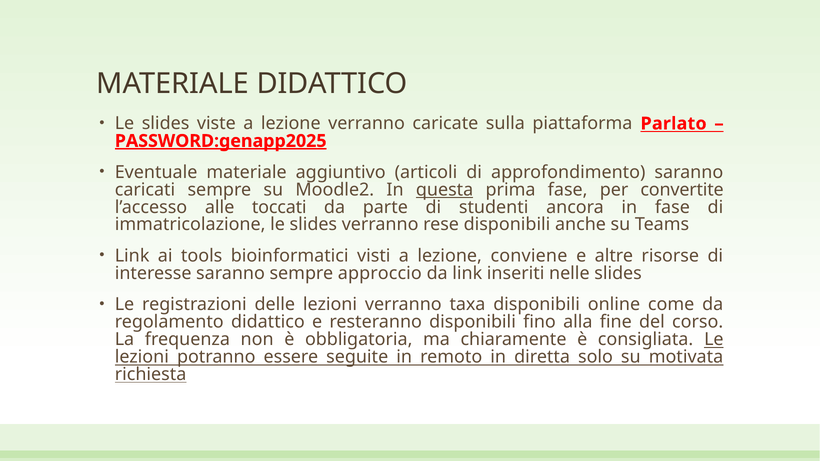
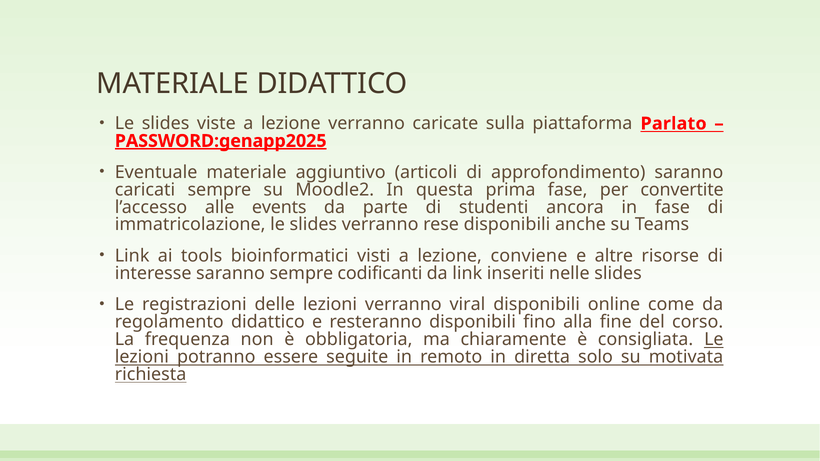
questa underline: present -> none
toccati: toccati -> events
approccio: approccio -> codificanti
taxa: taxa -> viral
